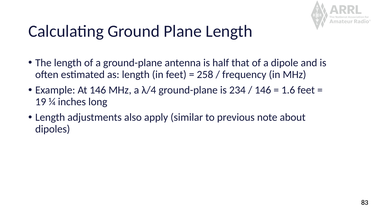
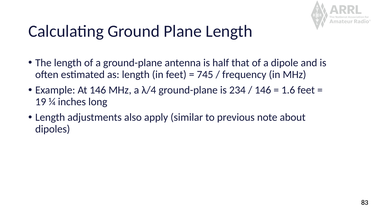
258: 258 -> 745
